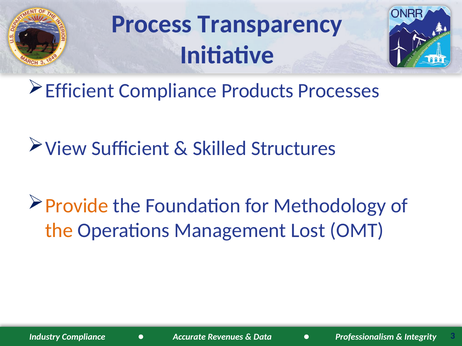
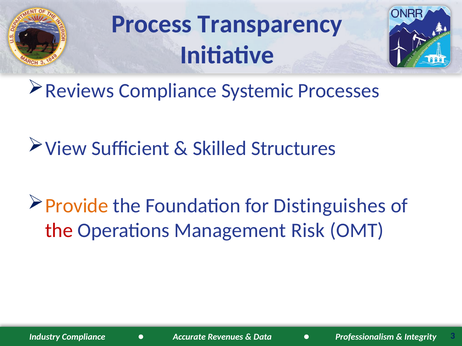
Efficient: Efficient -> Reviews
Products: Products -> Systemic
Methodology: Methodology -> Distinguishes
the at (59, 231) colour: orange -> red
Lost: Lost -> Risk
